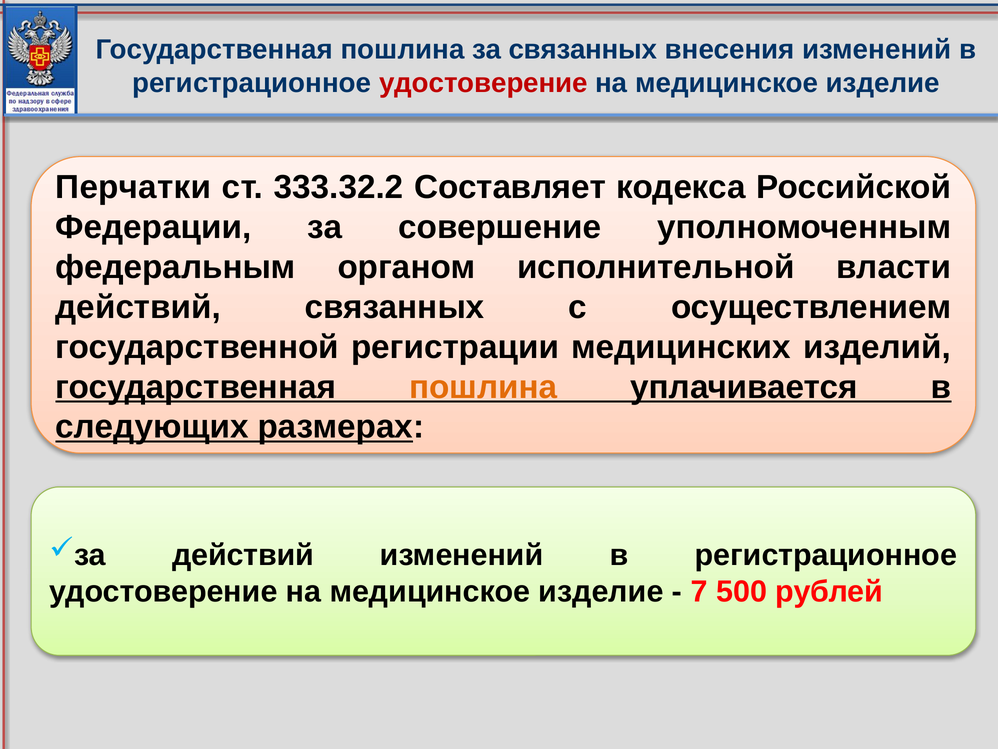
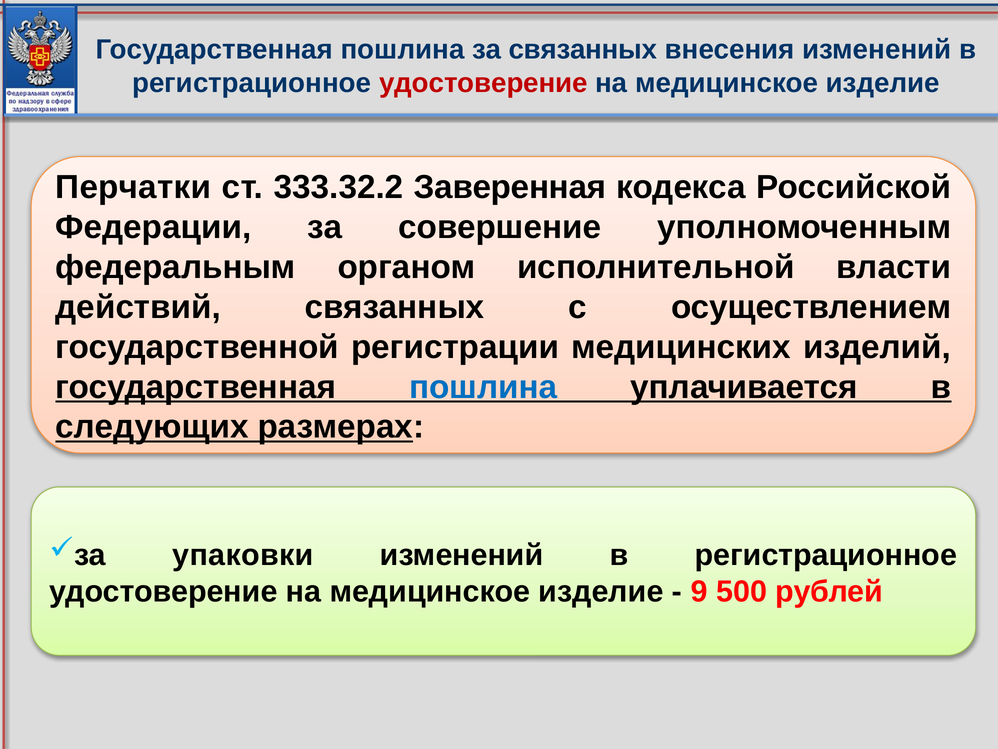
Составляет: Составляет -> Заверенная
пошлина at (483, 387) colour: orange -> blue
действий at (243, 555): действий -> упаковки
7: 7 -> 9
